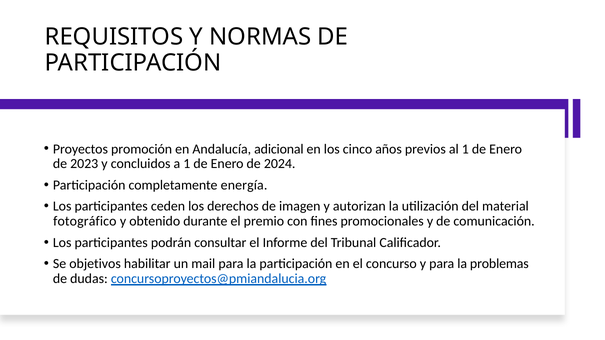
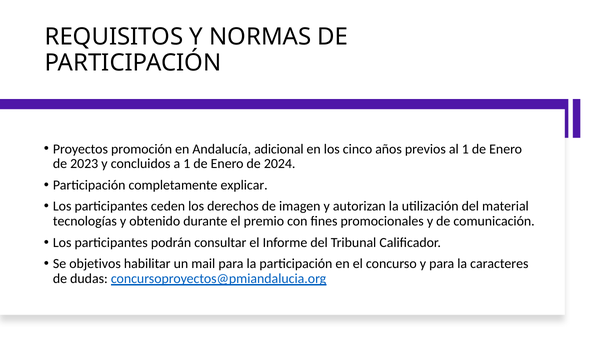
energía: energía -> explicar
fotográfico: fotográfico -> tecnologías
problemas: problemas -> caracteres
